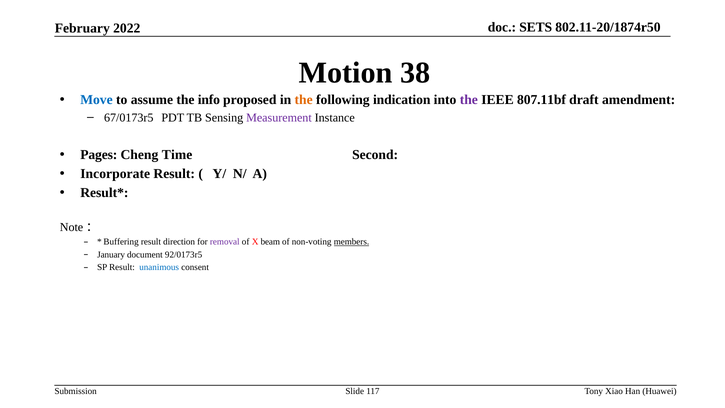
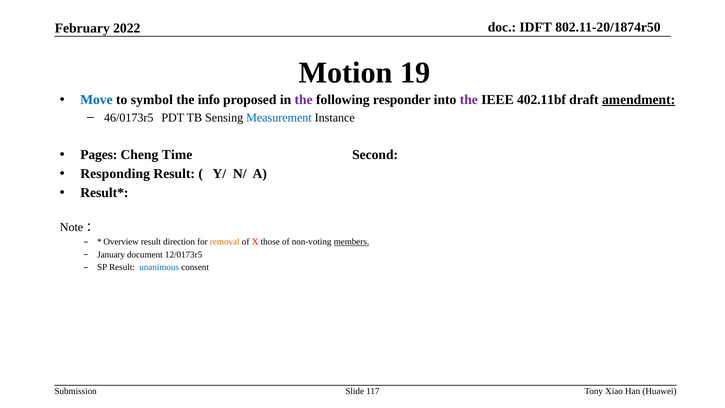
SETS: SETS -> IDFT
38: 38 -> 19
assume: assume -> symbol
the at (304, 100) colour: orange -> purple
indication: indication -> responder
807.11bf: 807.11bf -> 402.11bf
amendment underline: none -> present
67/0173r5: 67/0173r5 -> 46/0173r5
Measurement colour: purple -> blue
Incorporate: Incorporate -> Responding
Buffering: Buffering -> Overview
removal colour: purple -> orange
beam: beam -> those
92/0173r5: 92/0173r5 -> 12/0173r5
